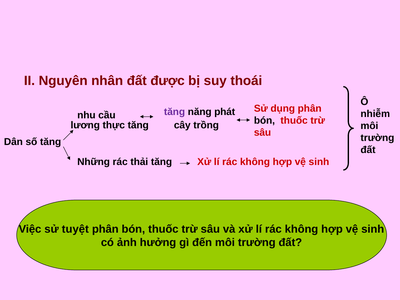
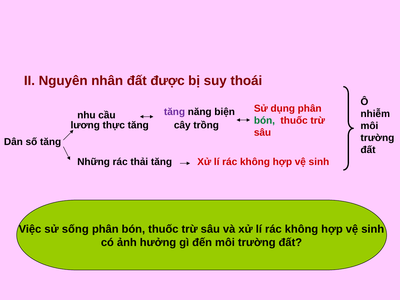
phát: phát -> biện
bón at (264, 121) colour: black -> green
tuyệt: tuyệt -> sống
